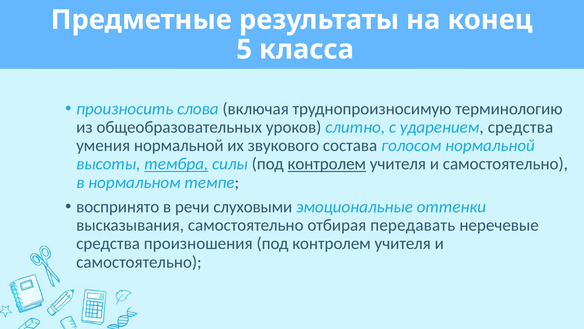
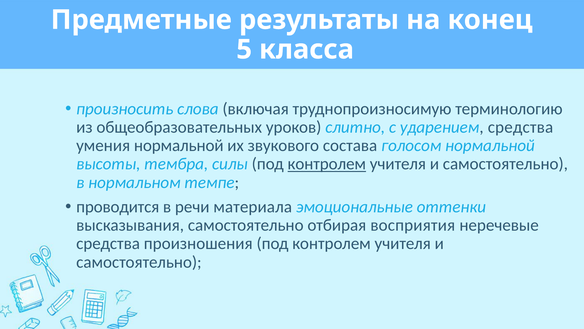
тембра underline: present -> none
воспринято: воспринято -> проводится
слуховыми: слуховыми -> материала
передавать: передавать -> восприятия
